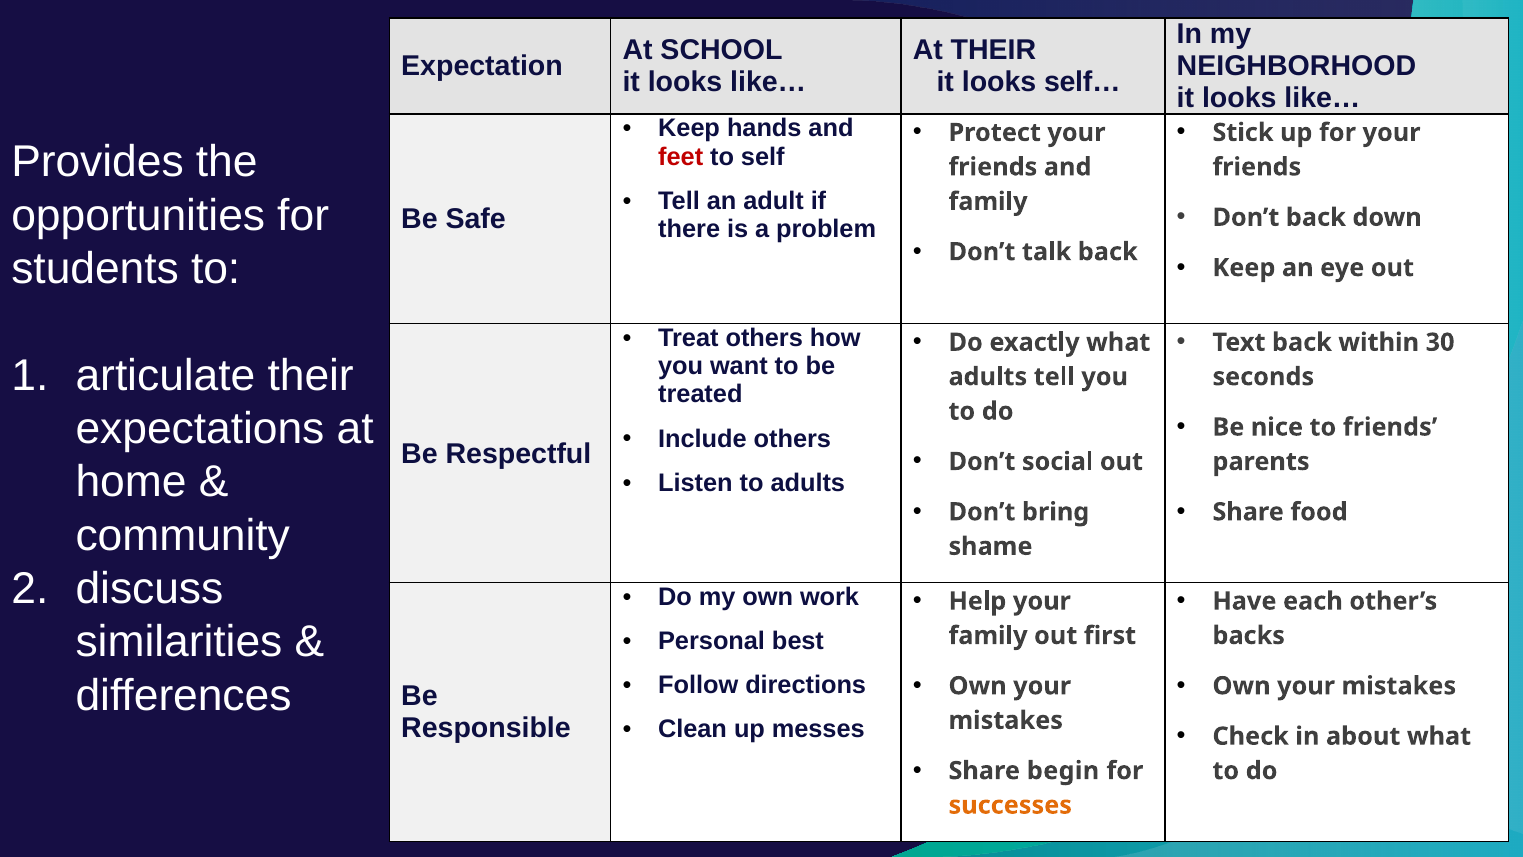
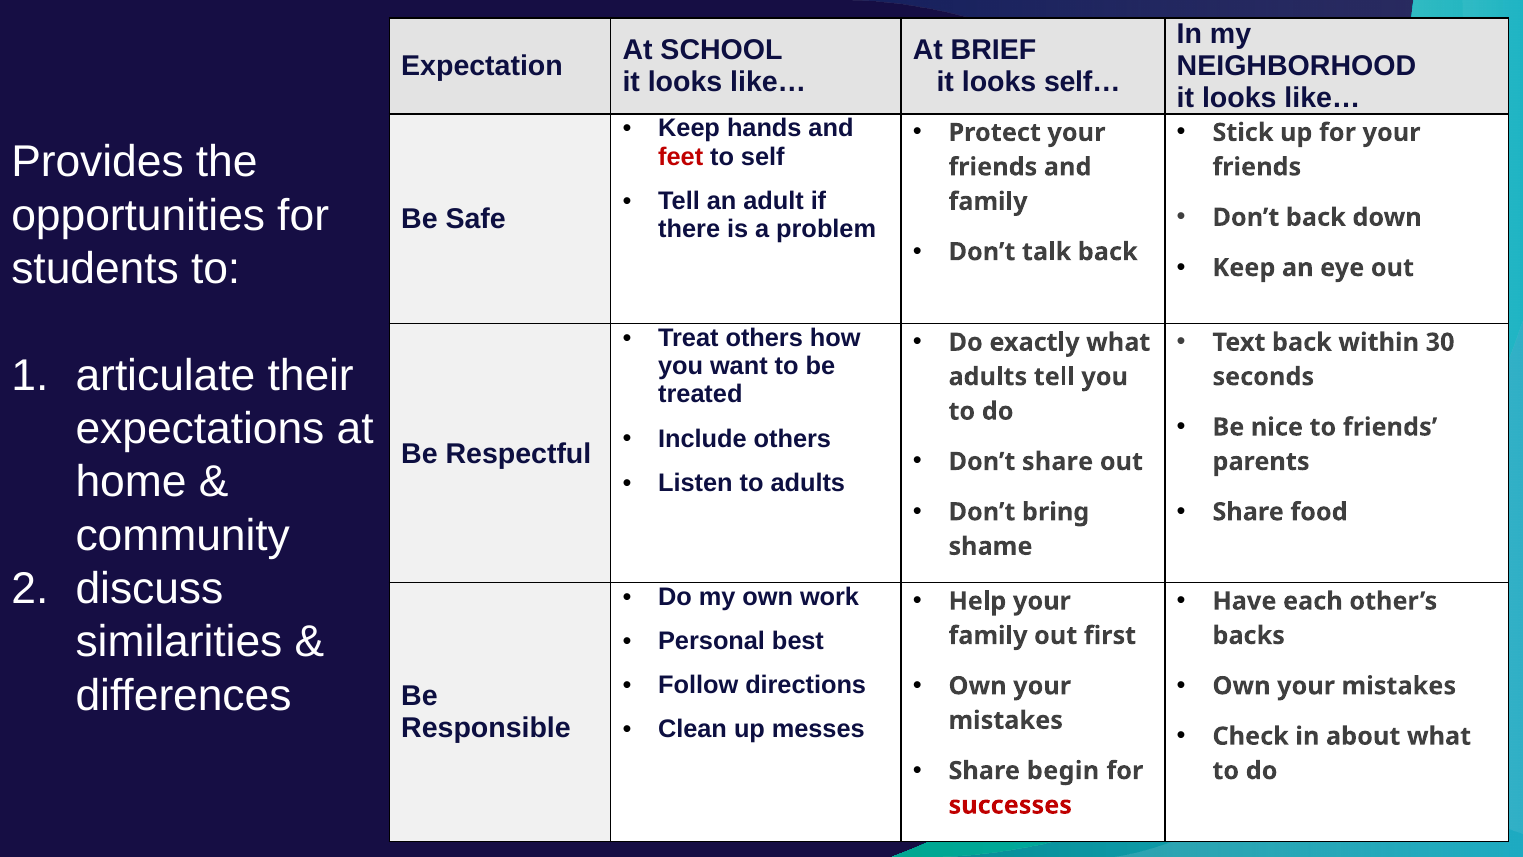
At THEIR: THEIR -> BRIEF
Don’t social: social -> share
successes colour: orange -> red
